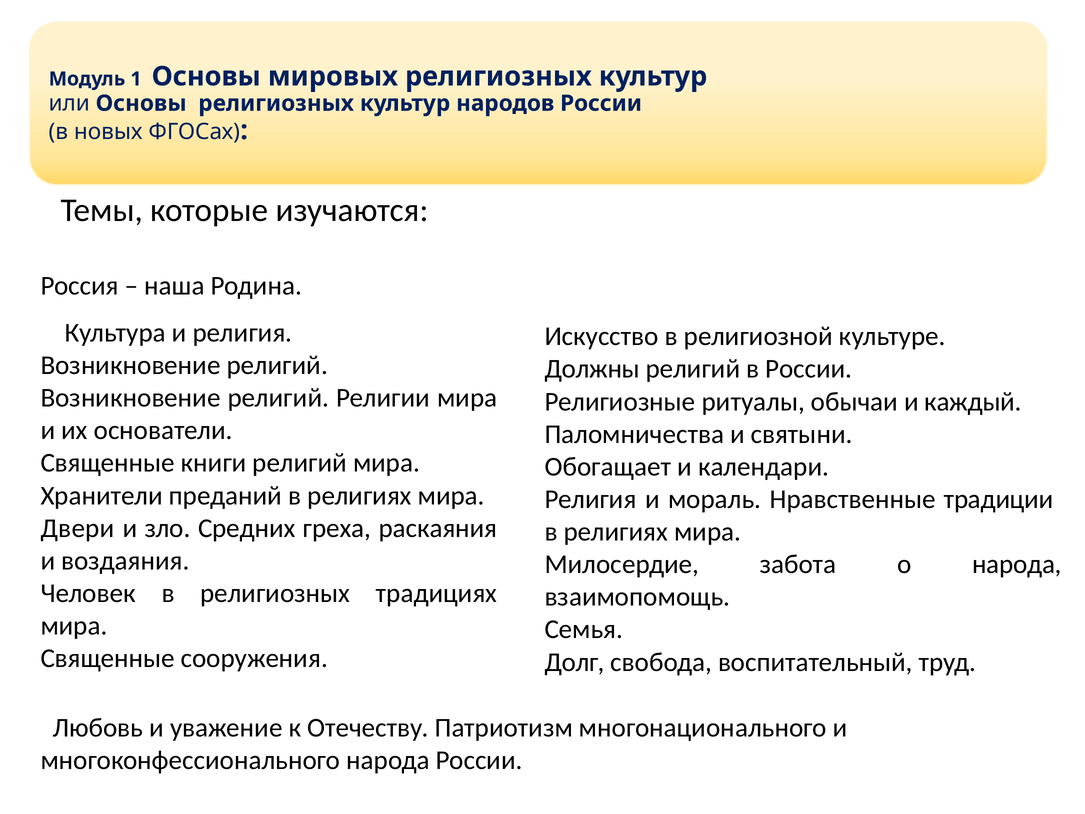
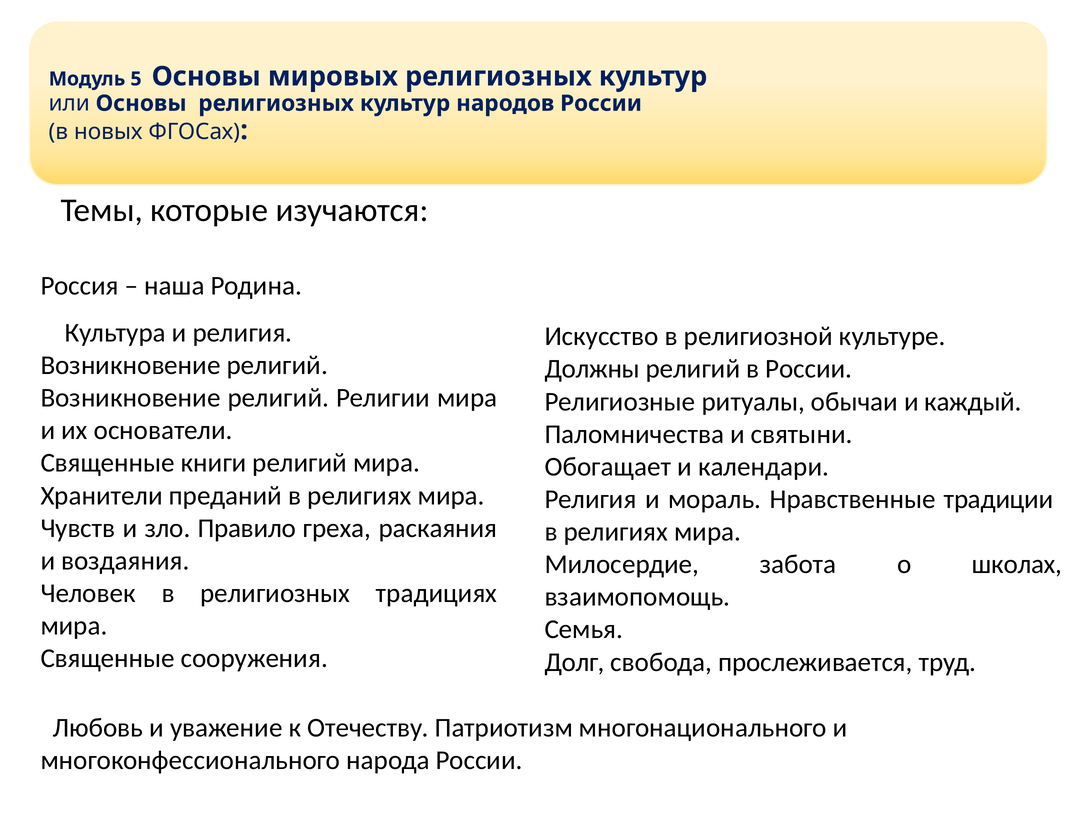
1: 1 -> 5
Двери: Двери -> Чувств
Средних: Средних -> Правило
о народа: народа -> школах
воспитательный: воспитательный -> прослеживается
